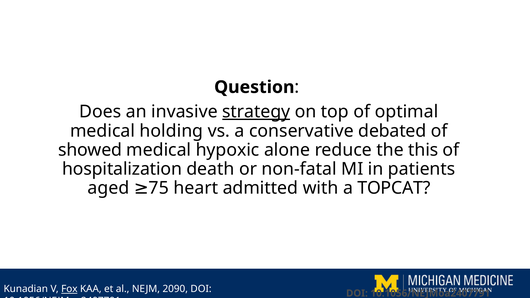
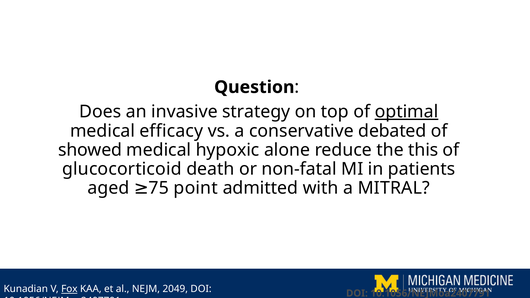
strategy underline: present -> none
optimal underline: none -> present
holding: holding -> efficacy
hospitalization: hospitalization -> glucocorticoid
heart: heart -> point
TOPCAT: TOPCAT -> MITRAL
2090: 2090 -> 2049
